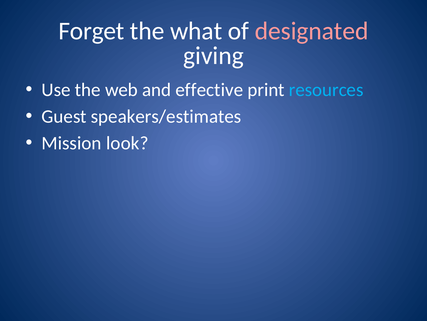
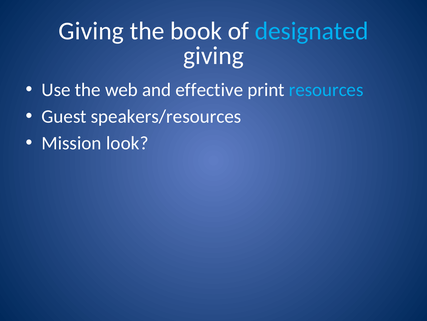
Forget at (91, 31): Forget -> Giving
what: what -> book
designated colour: pink -> light blue
speakers/estimates: speakers/estimates -> speakers/resources
